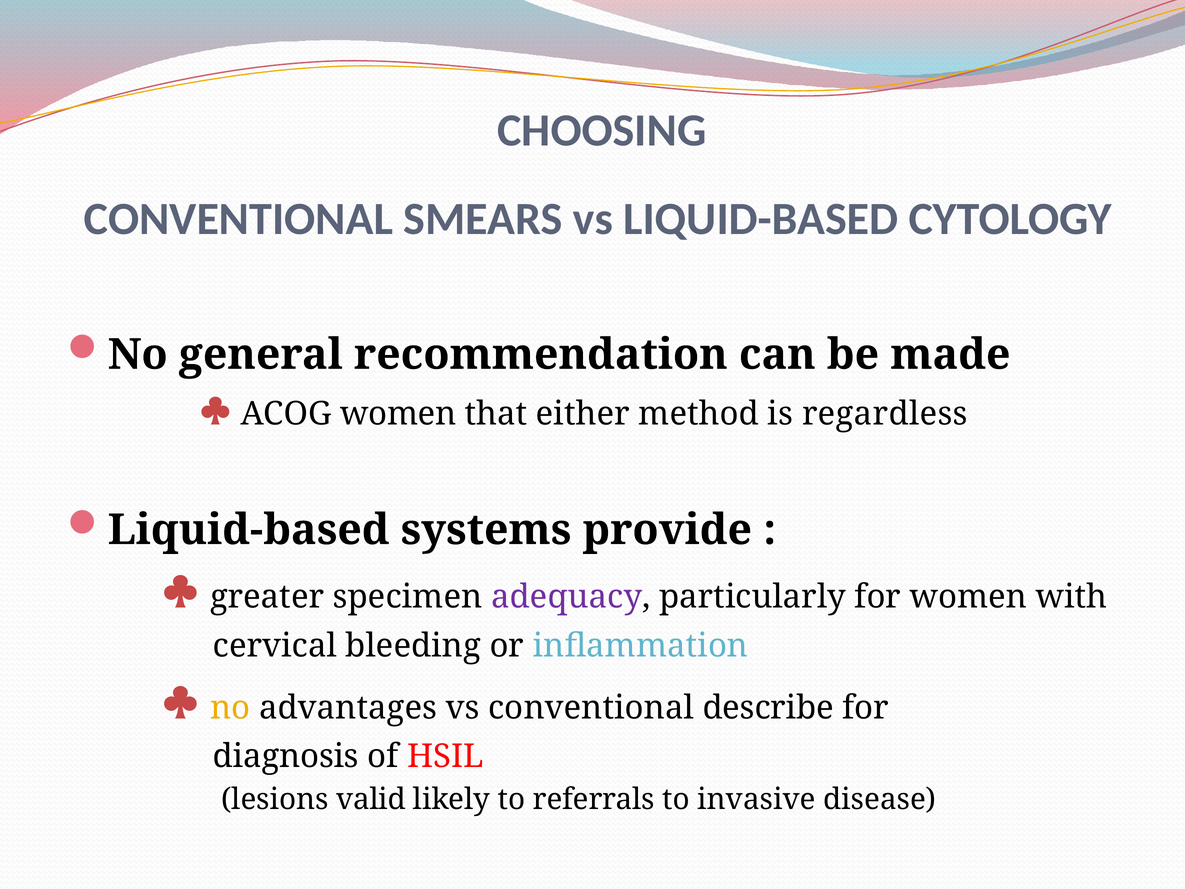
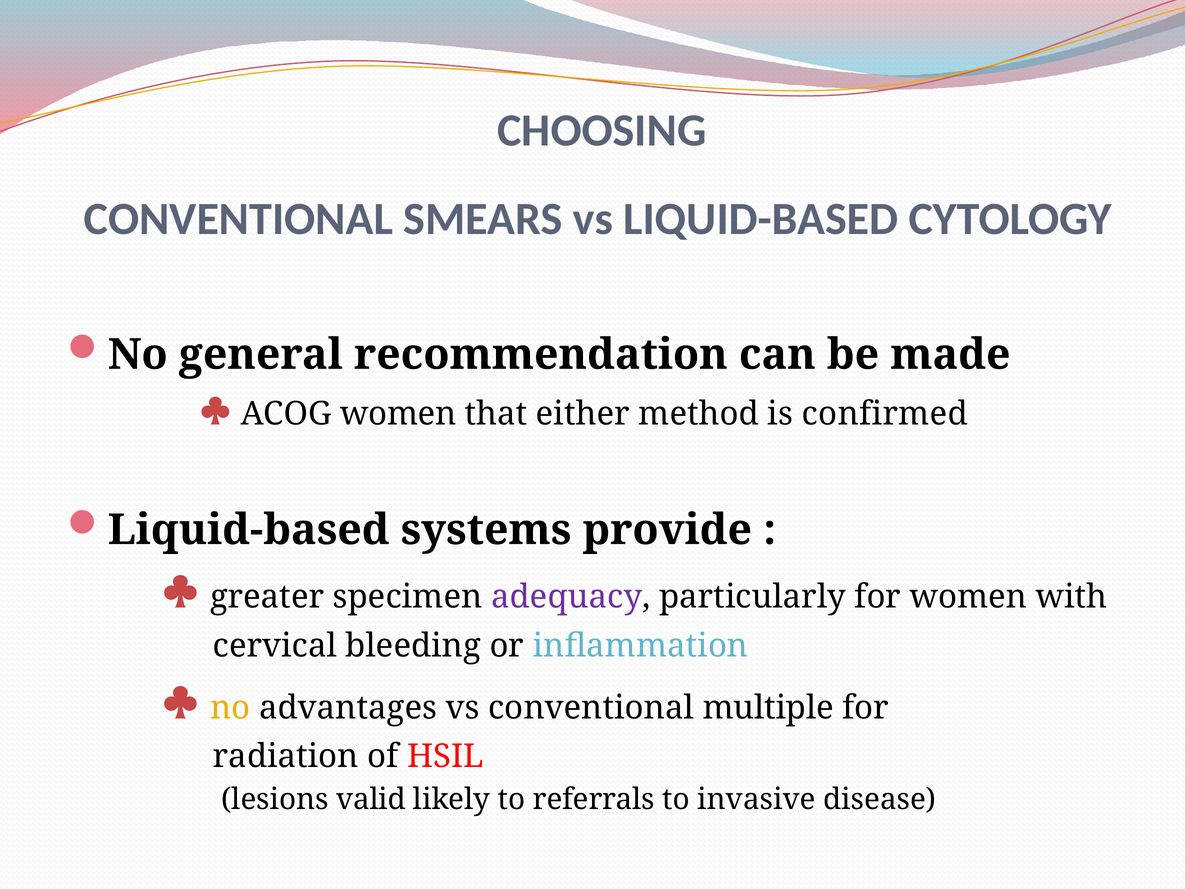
regardless: regardless -> confirmed
describe: describe -> multiple
diagnosis: diagnosis -> radiation
